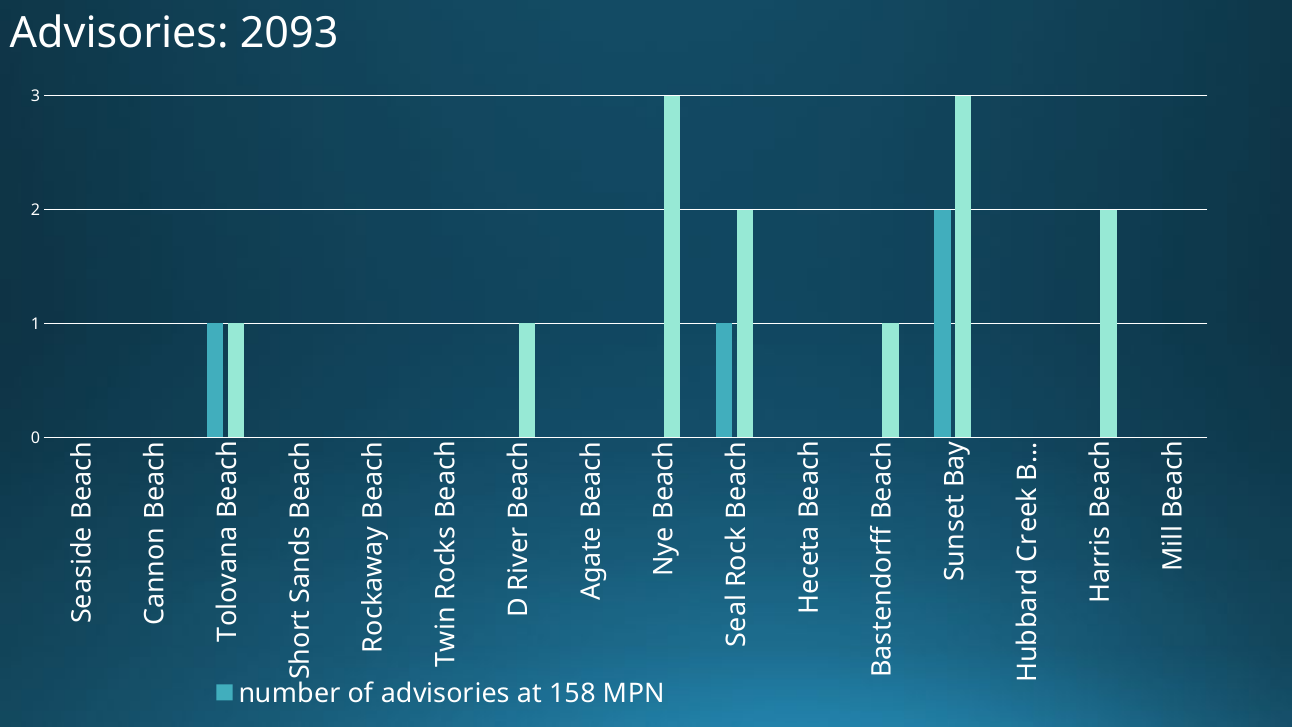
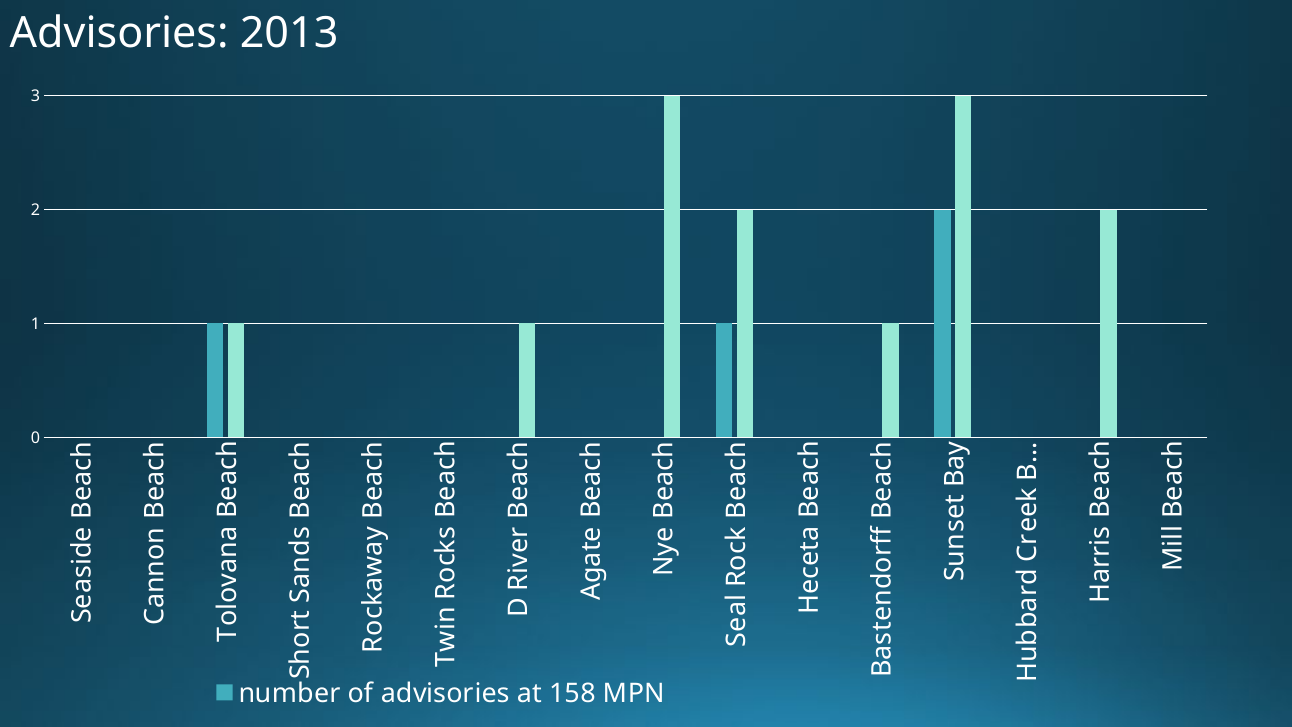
2093: 2093 -> 2013
